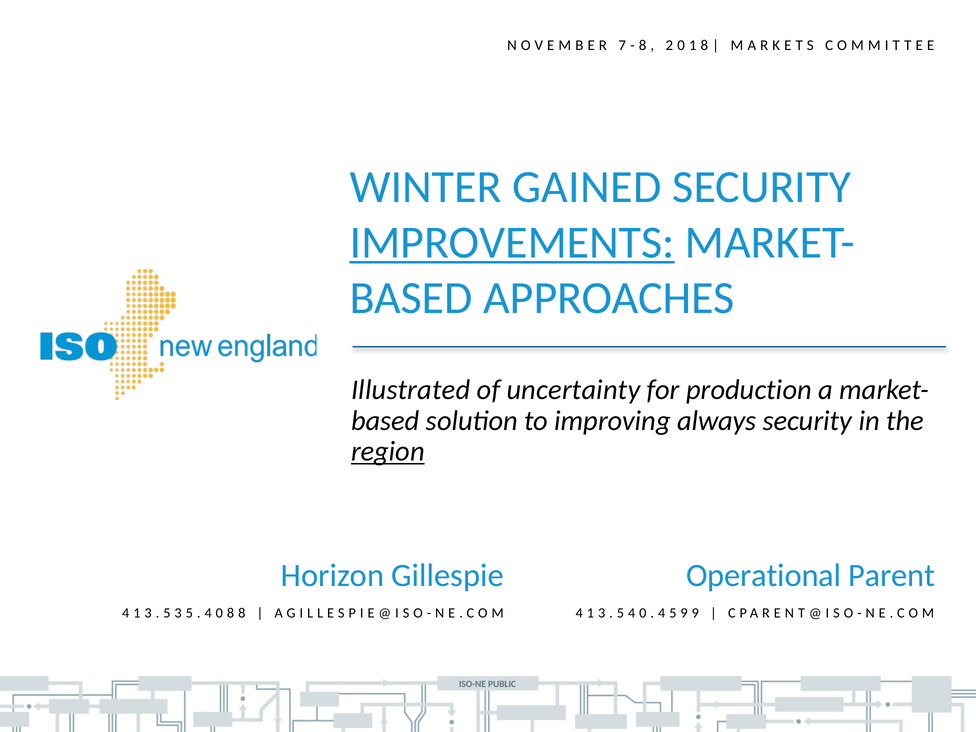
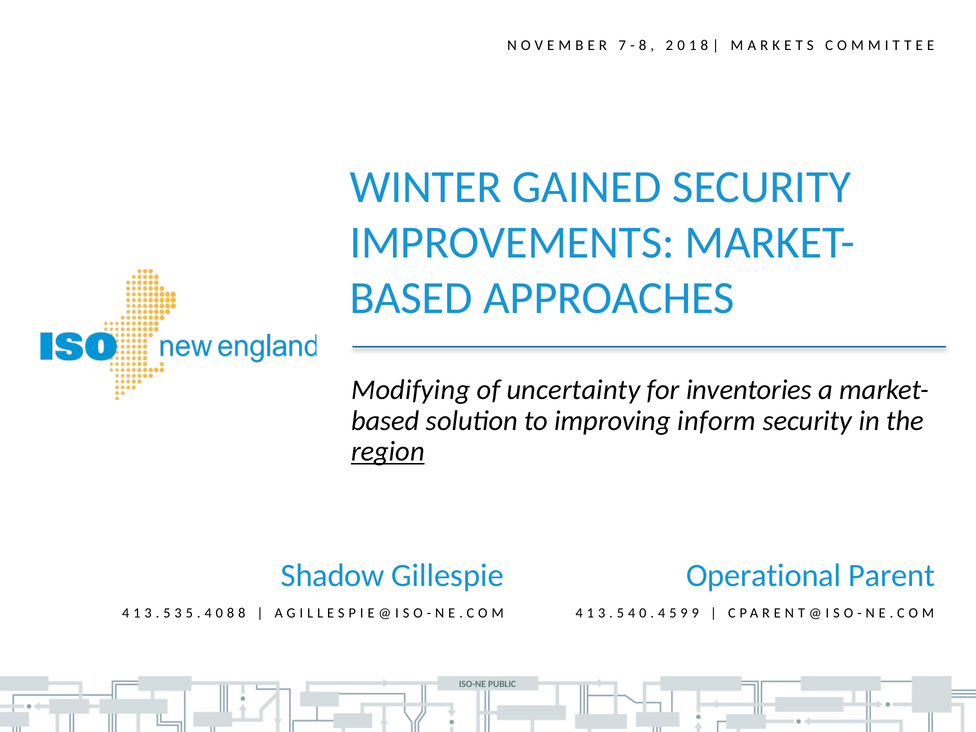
IMPROVEMENTS underline: present -> none
Illustrated: Illustrated -> Modifying
production: production -> inventories
always: always -> inform
Horizon: Horizon -> Shadow
